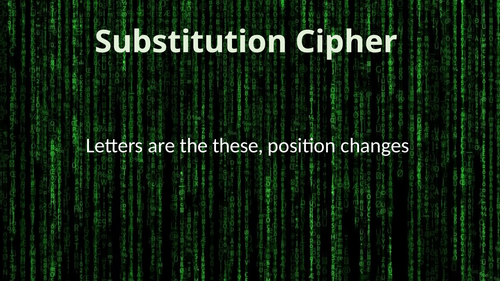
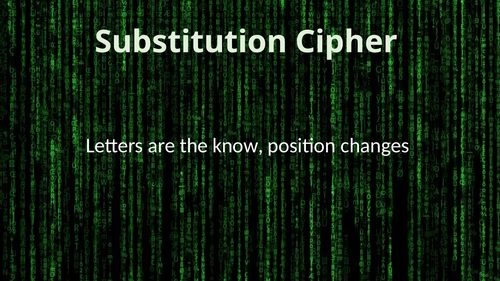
these: these -> know
